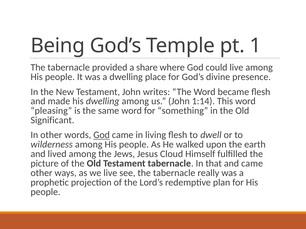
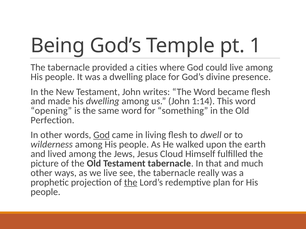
share: share -> cities
pleasing: pleasing -> opening
Significant: Significant -> Perfection
and came: came -> much
the at (131, 183) underline: none -> present
